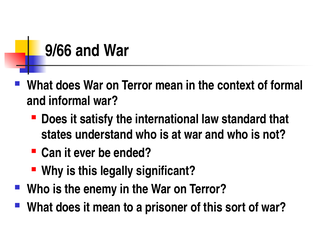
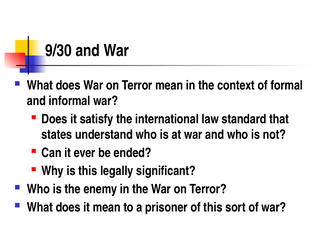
9/66: 9/66 -> 9/30
